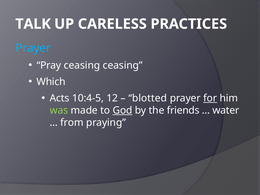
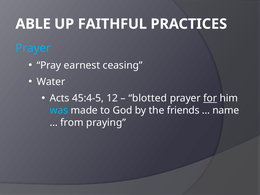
TALK: TALK -> ABLE
CARELESS: CARELESS -> FAITHFUL
Pray ceasing: ceasing -> earnest
Which: Which -> Water
10:4-5: 10:4-5 -> 45:4-5
was colour: light green -> light blue
God underline: present -> none
water: water -> name
